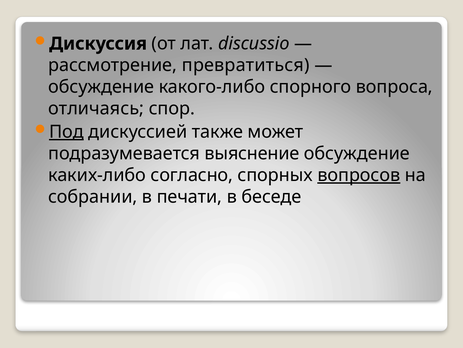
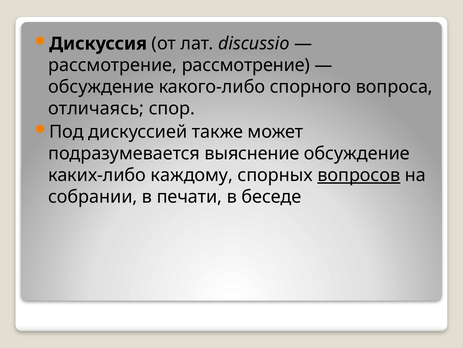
рассмотрение превратиться: превратиться -> рассмотрение
Под underline: present -> none
согласно: согласно -> каждому
